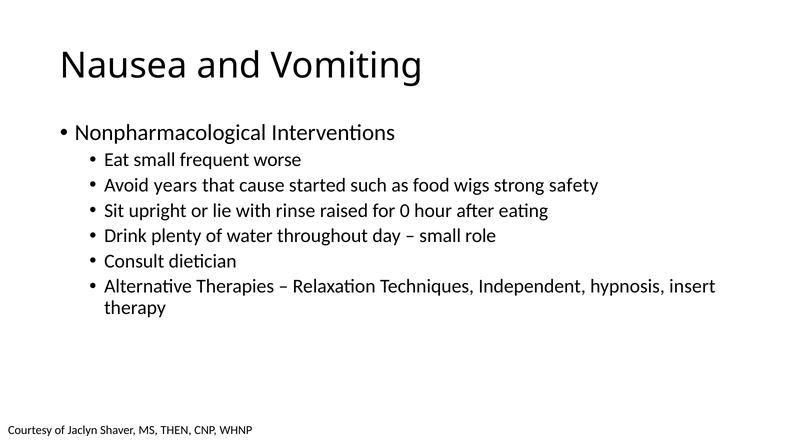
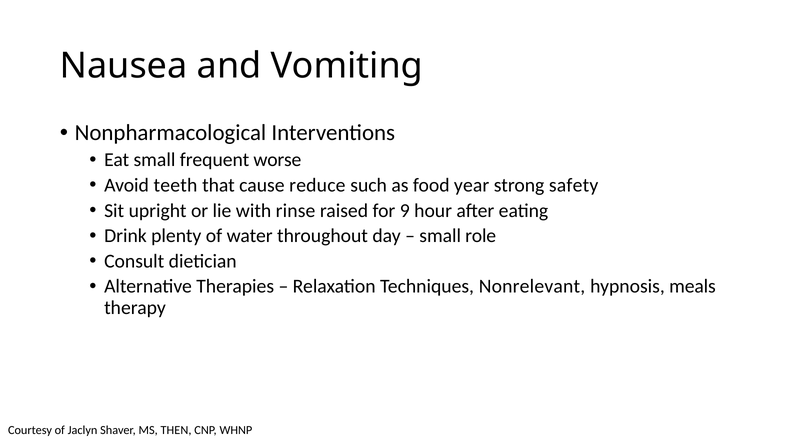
years: years -> teeth
started: started -> reduce
wigs: wigs -> year
0: 0 -> 9
Independent: Independent -> Nonrelevant
insert: insert -> meals
